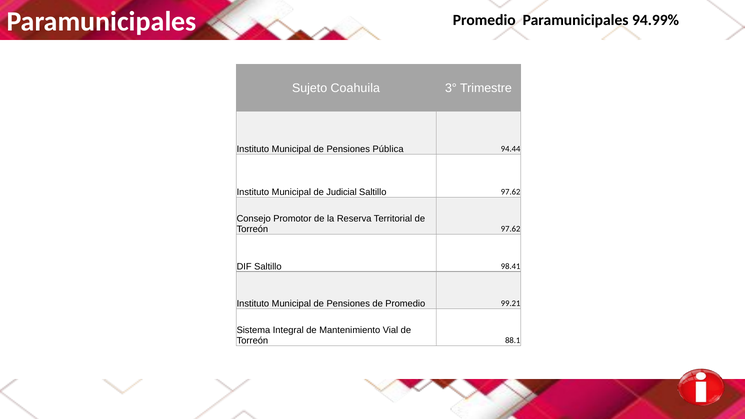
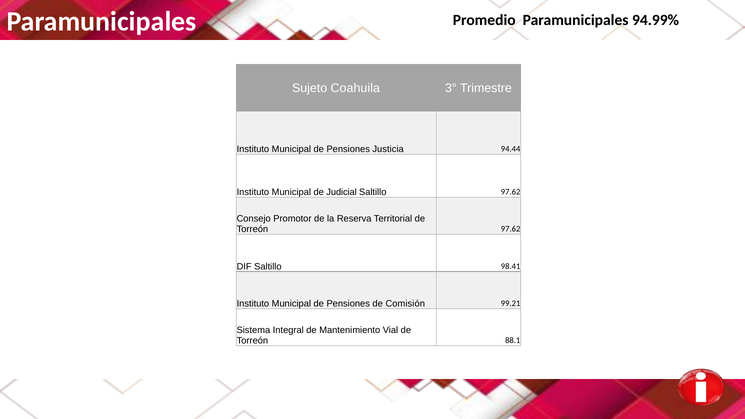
Pública: Pública -> Justicia
de Promedio: Promedio -> Comisión
